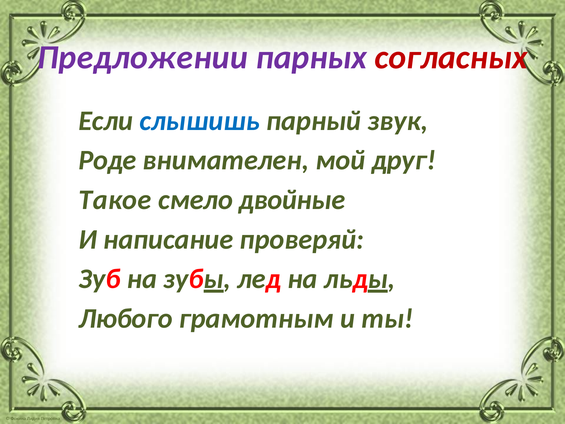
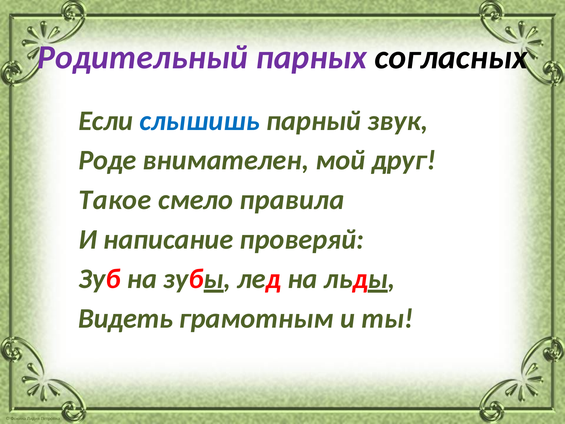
Предложении: Предложении -> Родительный
согласных colour: red -> black
двойные: двойные -> правила
Любого: Любого -> Видеть
